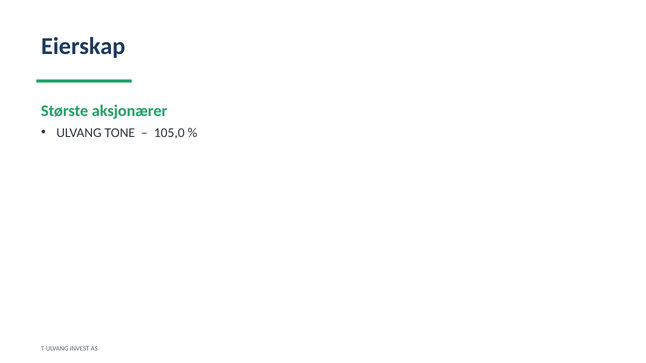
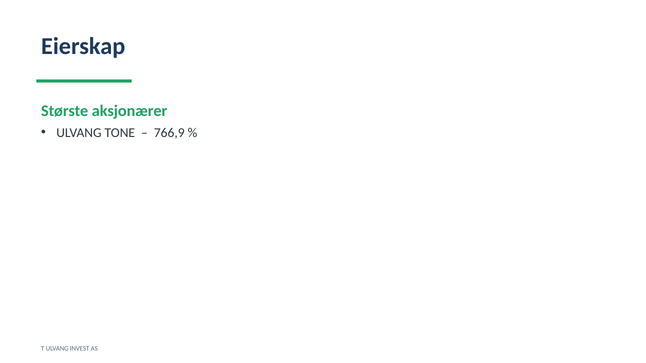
105,0: 105,0 -> 766,9
